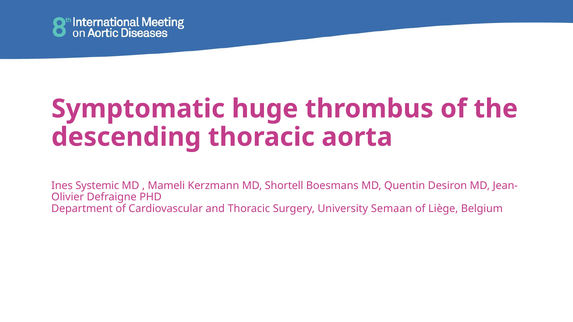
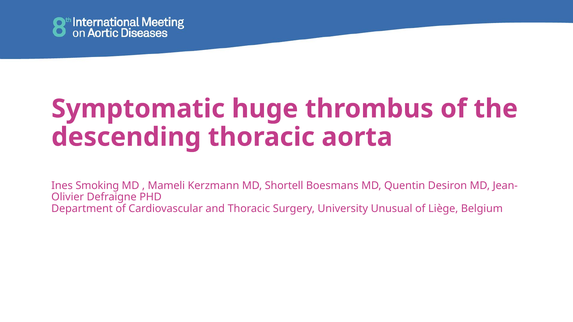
Systemic: Systemic -> Smoking
Semaan: Semaan -> Unusual
